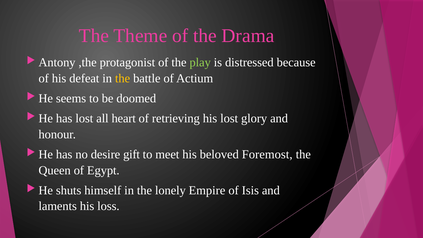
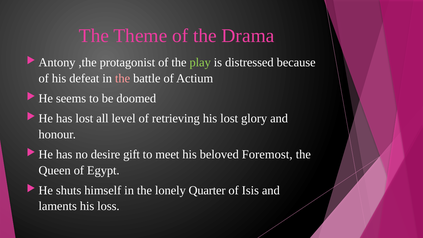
the at (123, 78) colour: yellow -> pink
heart: heart -> level
Empire: Empire -> Quarter
